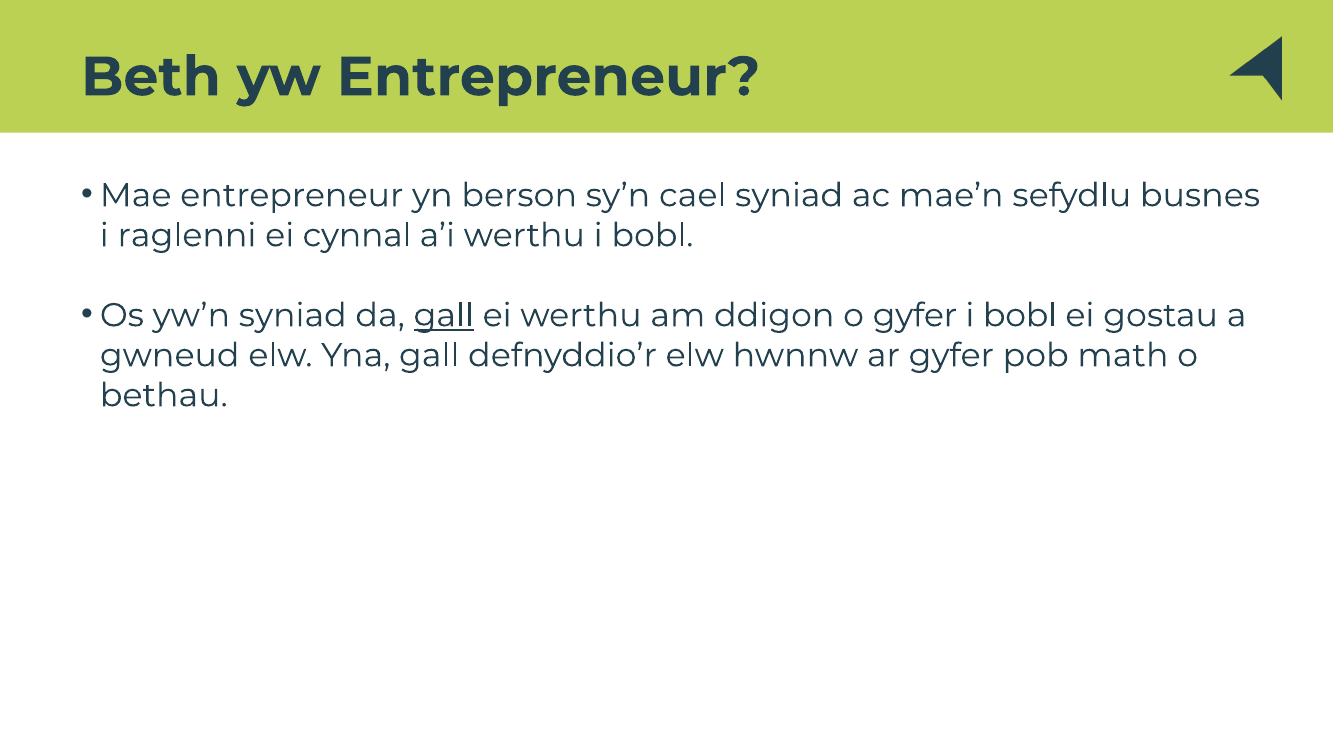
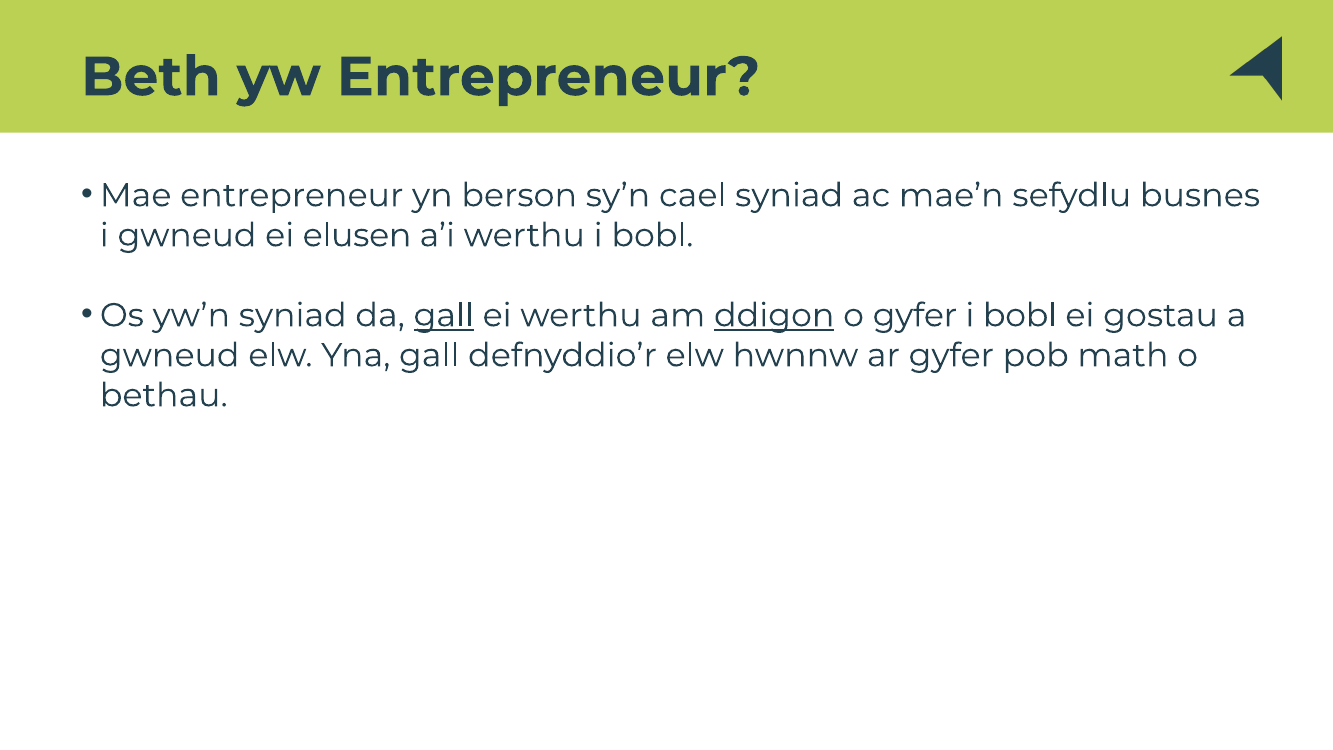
i raglenni: raglenni -> gwneud
cynnal: cynnal -> elusen
ddigon underline: none -> present
